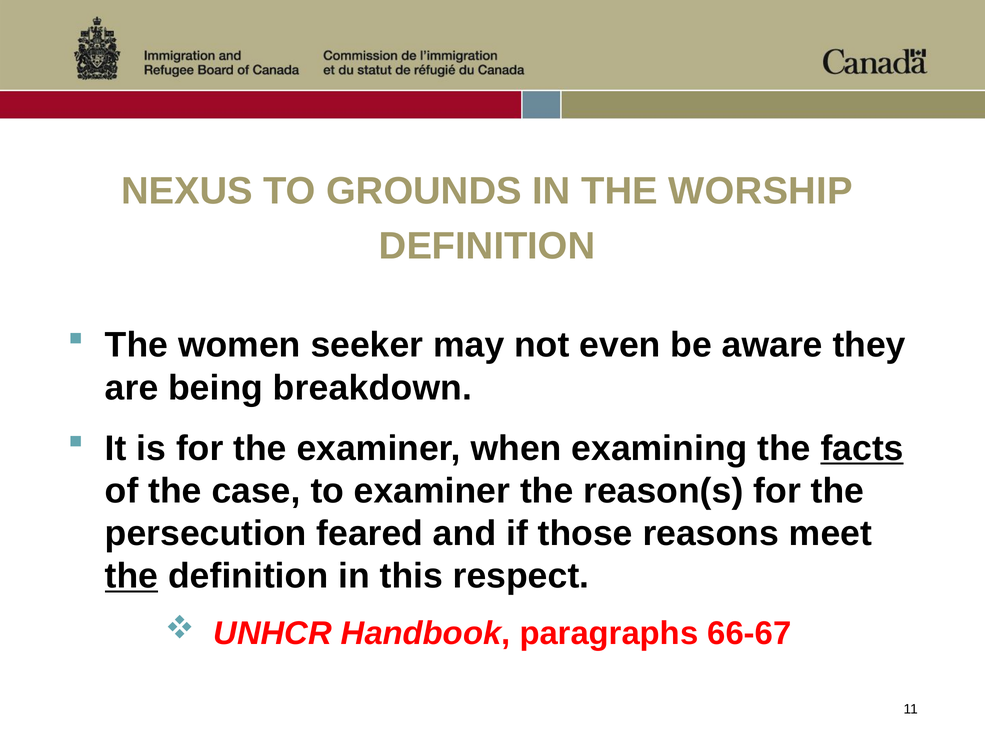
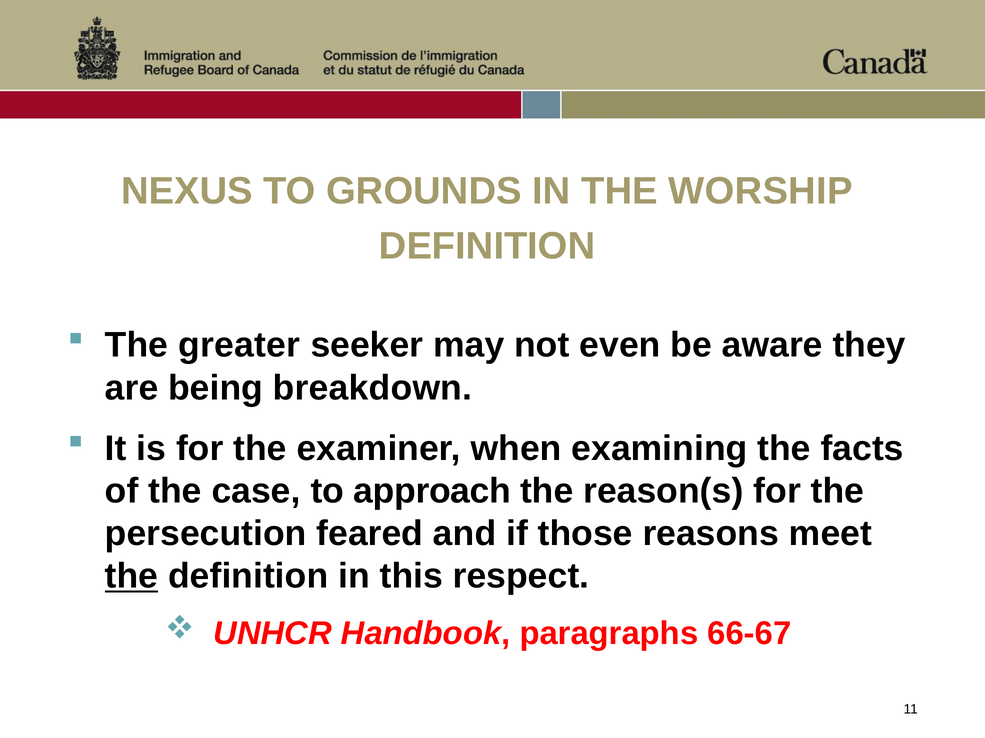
women: women -> greater
facts underline: present -> none
to examiner: examiner -> approach
